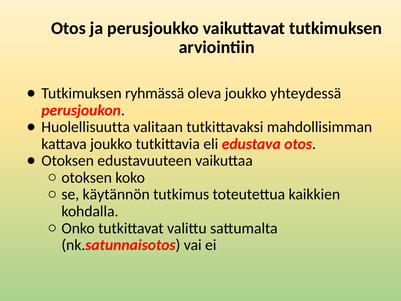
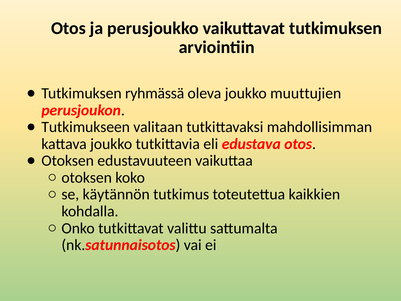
yhteydessä: yhteydessä -> muuttujien
Huolellisuutta: Huolellisuutta -> Tutkimukseen
